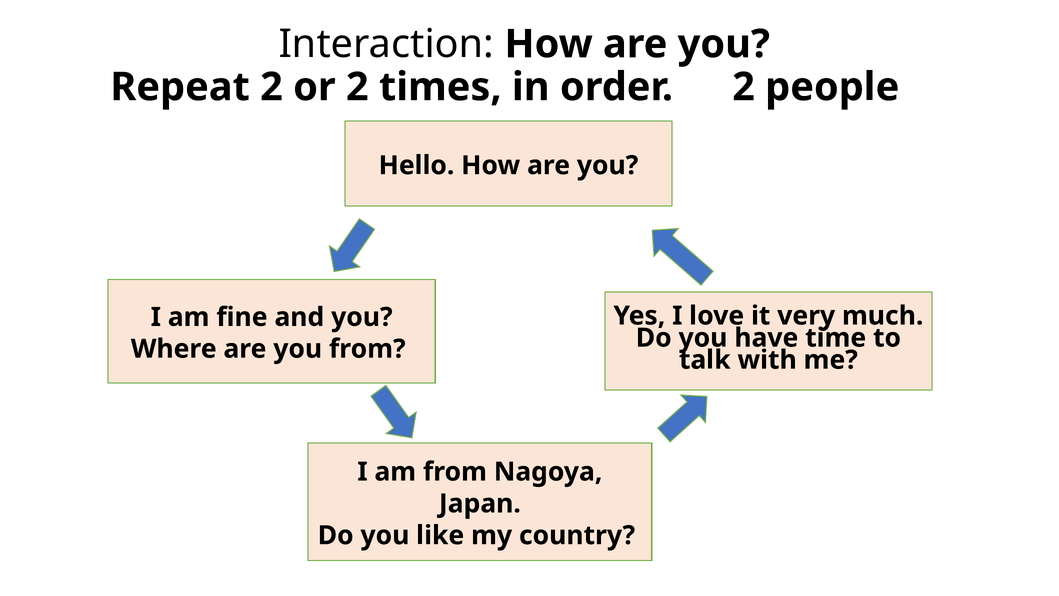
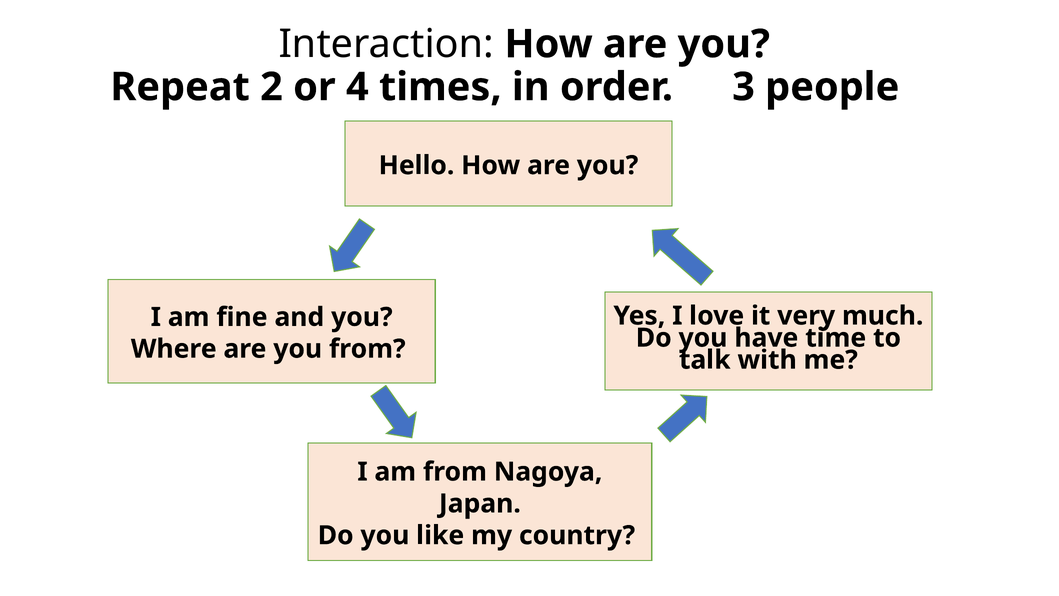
or 2: 2 -> 4
order 2: 2 -> 3
